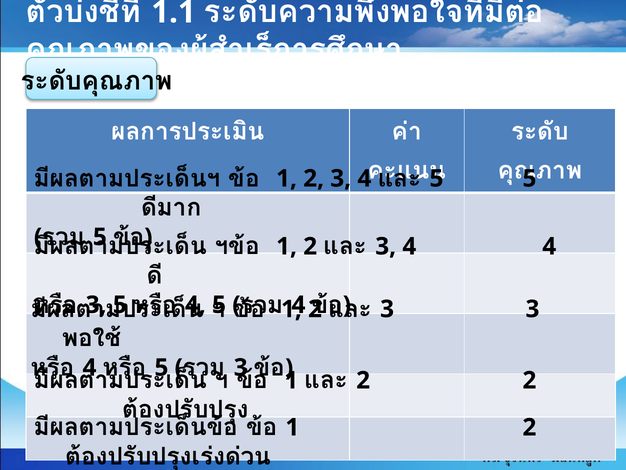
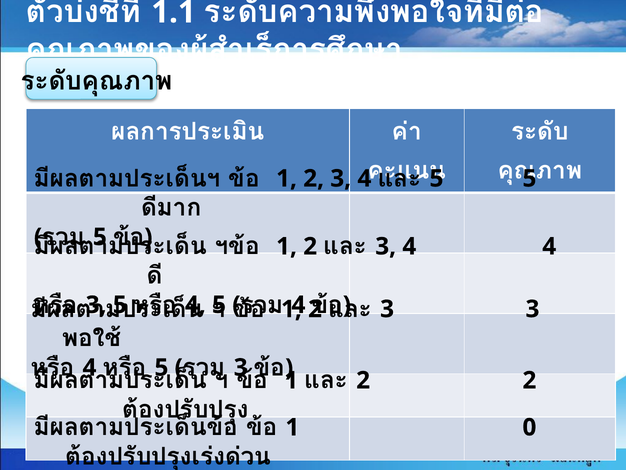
2 at (529, 427): 2 -> 0
